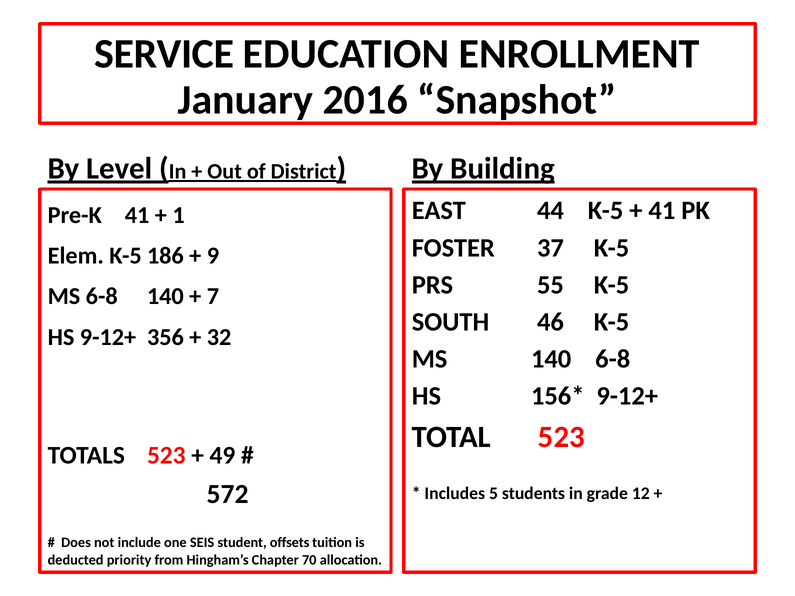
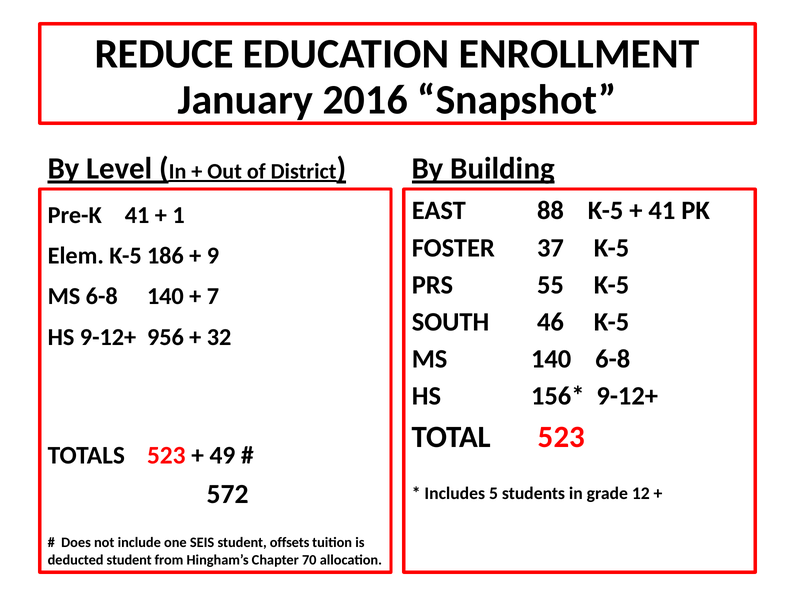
SERVICE: SERVICE -> REDUCE
44: 44 -> 88
356: 356 -> 956
deducted priority: priority -> student
